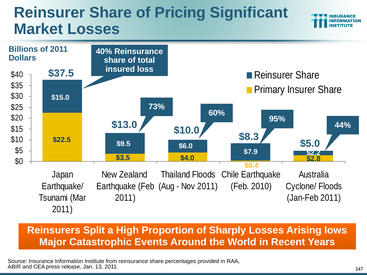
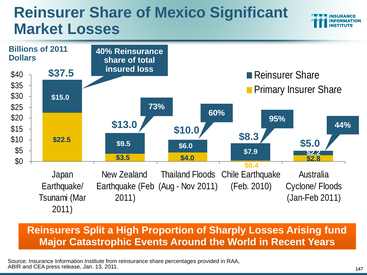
Pricing: Pricing -> Mexico
lows: lows -> fund
